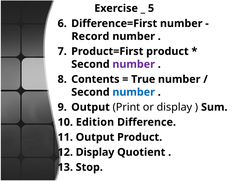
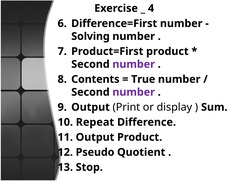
5: 5 -> 4
Record: Record -> Solving
number at (134, 92) colour: blue -> purple
Edition: Edition -> Repeat
Display at (95, 153): Display -> Pseudo
